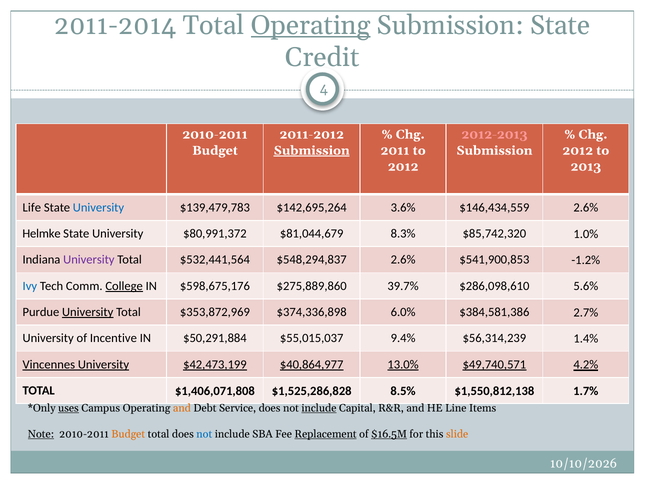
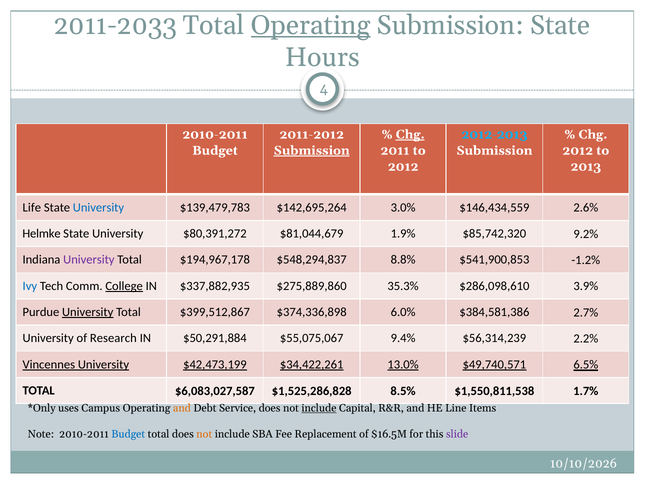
2011-2014: 2011-2014 -> 2011-2033
Credit: Credit -> Hours
Chg at (410, 134) underline: none -> present
2012-2013 colour: pink -> light blue
3.6%: 3.6% -> 3.0%
$80,991,372: $80,991,372 -> $80,391,272
8.3%: 8.3% -> 1.9%
1.0%: 1.0% -> 9.2%
$532,441,564: $532,441,564 -> $194,967,178
$548,294,837 2.6%: 2.6% -> 8.8%
$598,675,176: $598,675,176 -> $337,882,935
39.7%: 39.7% -> 35.3%
5.6%: 5.6% -> 3.9%
$353,872,969: $353,872,969 -> $399,512,867
Incentive: Incentive -> Research
$55,015,037: $55,015,037 -> $55,075,067
1.4%: 1.4% -> 2.2%
$40,864,977: $40,864,977 -> $34,422,261
4.2%: 4.2% -> 6.5%
$1,406,071,808: $1,406,071,808 -> $6,083,027,587
$1,550,812,138: $1,550,812,138 -> $1,550,811,538
uses underline: present -> none
Note underline: present -> none
Budget at (128, 434) colour: orange -> blue
not at (204, 434) colour: blue -> orange
Replacement underline: present -> none
$16.5M underline: present -> none
slide colour: orange -> purple
